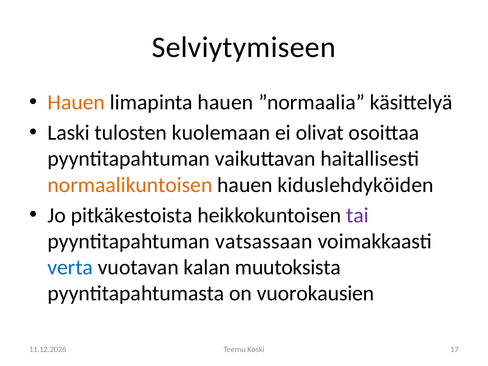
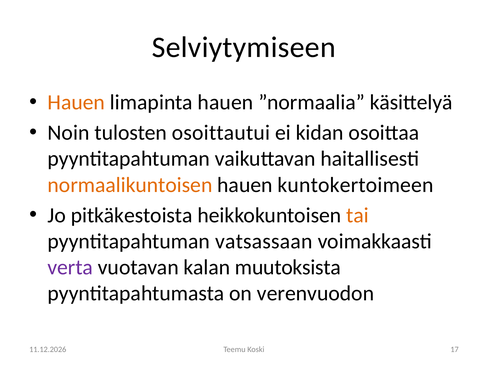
Laski: Laski -> Noin
kuolemaan: kuolemaan -> osoittautui
olivat: olivat -> kidan
kiduslehdyköiden: kiduslehdyköiden -> kuntokertoimeen
tai colour: purple -> orange
verta colour: blue -> purple
vuorokausien: vuorokausien -> verenvuodon
